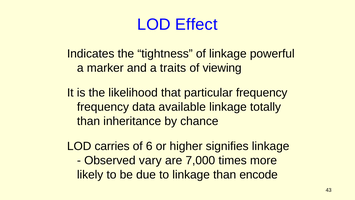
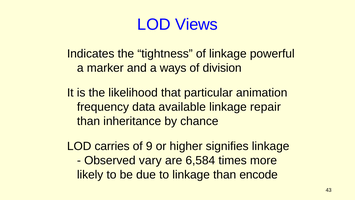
Effect: Effect -> Views
traits: traits -> ways
viewing: viewing -> division
particular frequency: frequency -> animation
totally: totally -> repair
6: 6 -> 9
7,000: 7,000 -> 6,584
